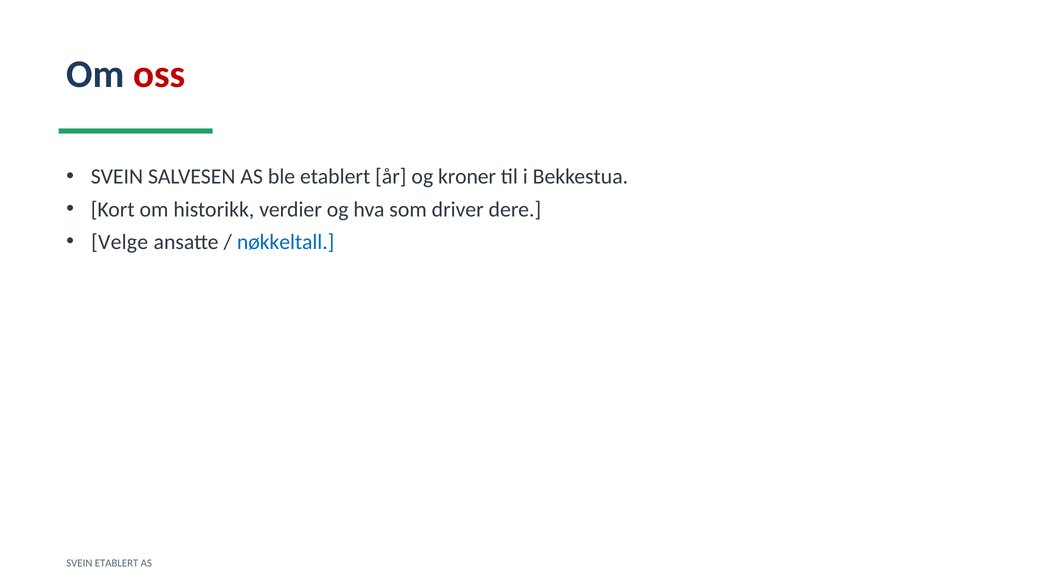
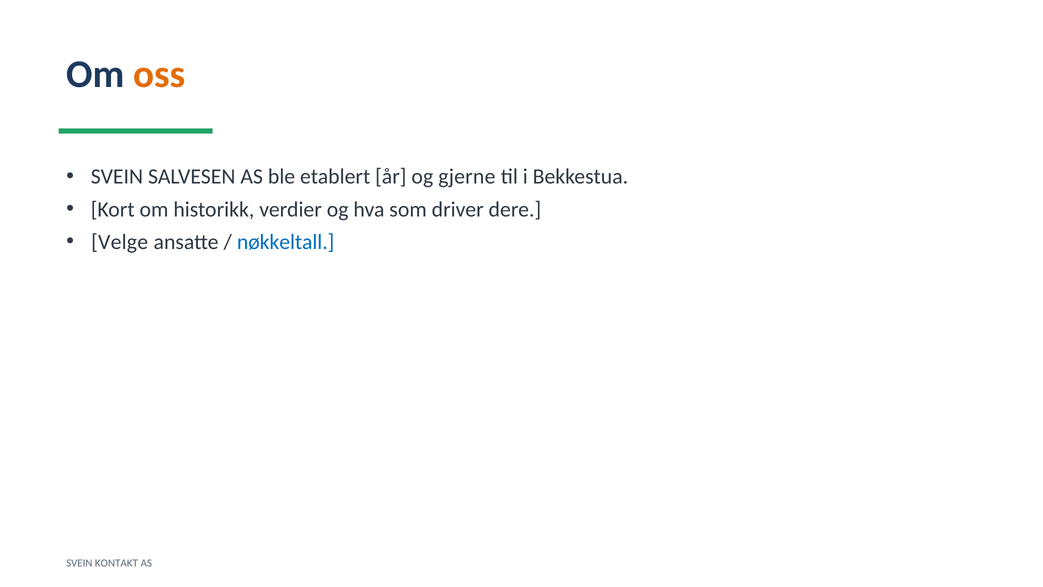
oss colour: red -> orange
kroner: kroner -> gjerne
SVEIN ETABLERT: ETABLERT -> KONTAKT
